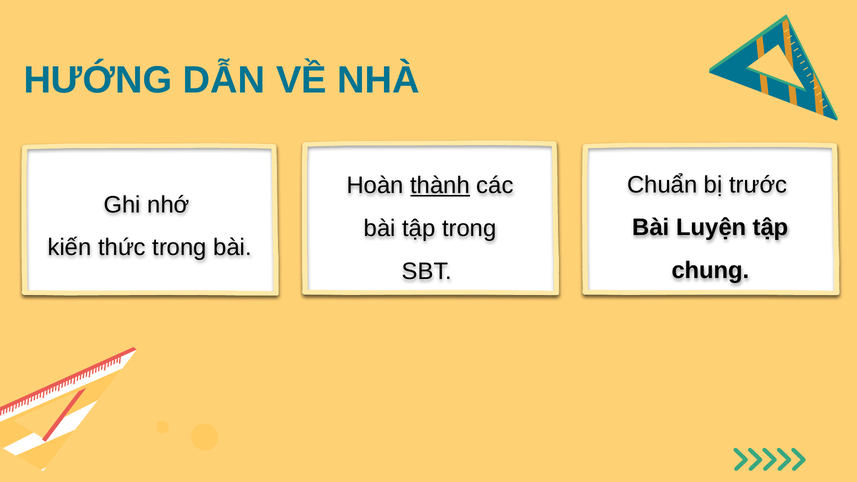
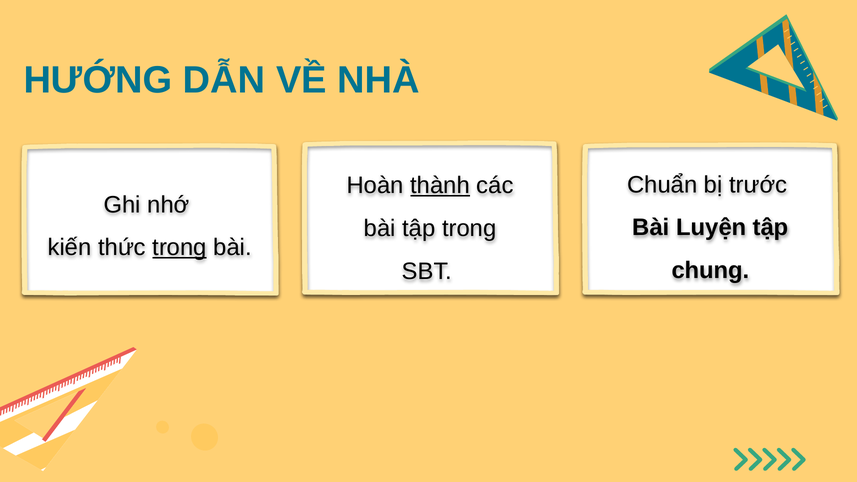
trong at (180, 248) underline: none -> present
